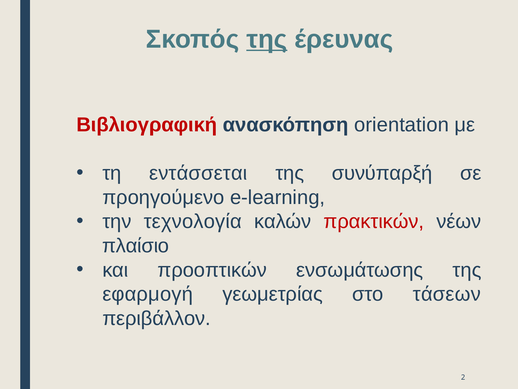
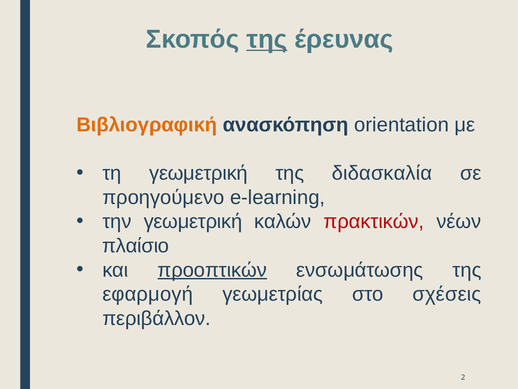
Βιβλιογραφική colour: red -> orange
τη εντάσσεται: εντάσσεται -> γεωμετρική
συνύπαρξή: συνύπαρξή -> διδασκαλία
την τεχνολογία: τεχνολογία -> γεωμετρική
προοπτικών underline: none -> present
τάσεων: τάσεων -> σχέσεις
